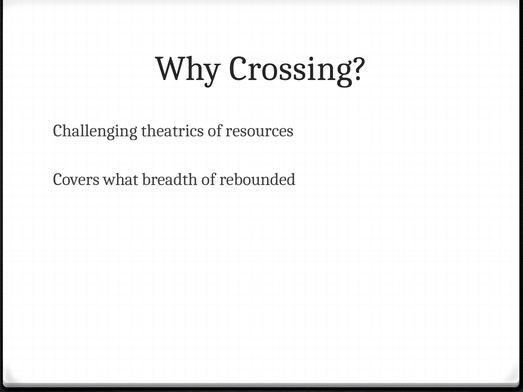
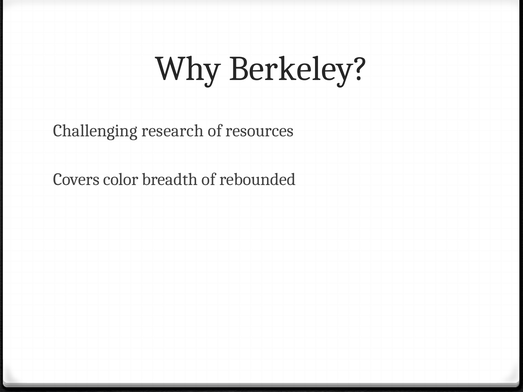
Crossing: Crossing -> Berkeley
theatrics: theatrics -> research
what: what -> color
